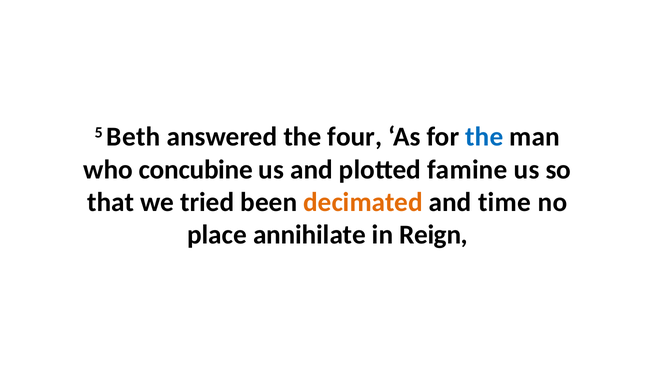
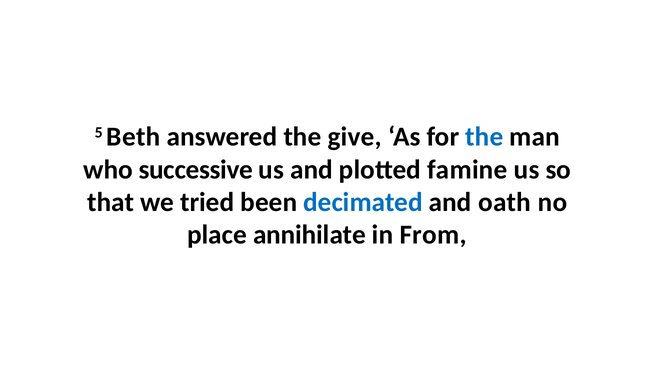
four: four -> give
concubine: concubine -> successive
decimated colour: orange -> blue
time: time -> oath
Reign: Reign -> From
